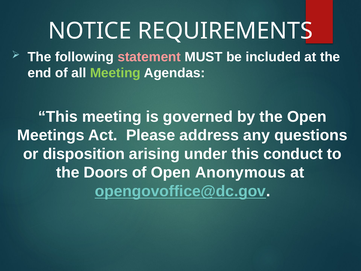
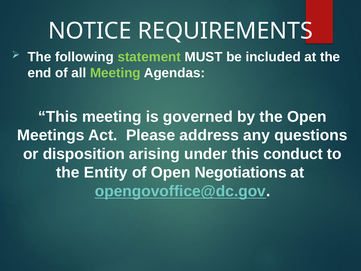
statement colour: pink -> light green
Doors: Doors -> Entity
Anonymous: Anonymous -> Negotiations
